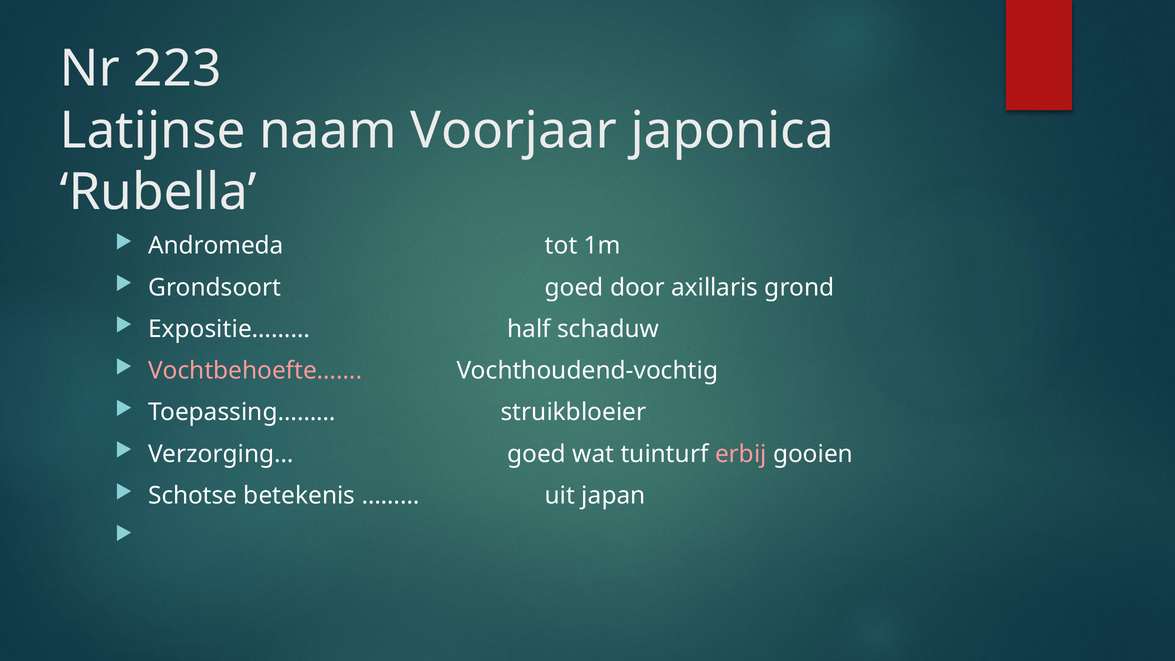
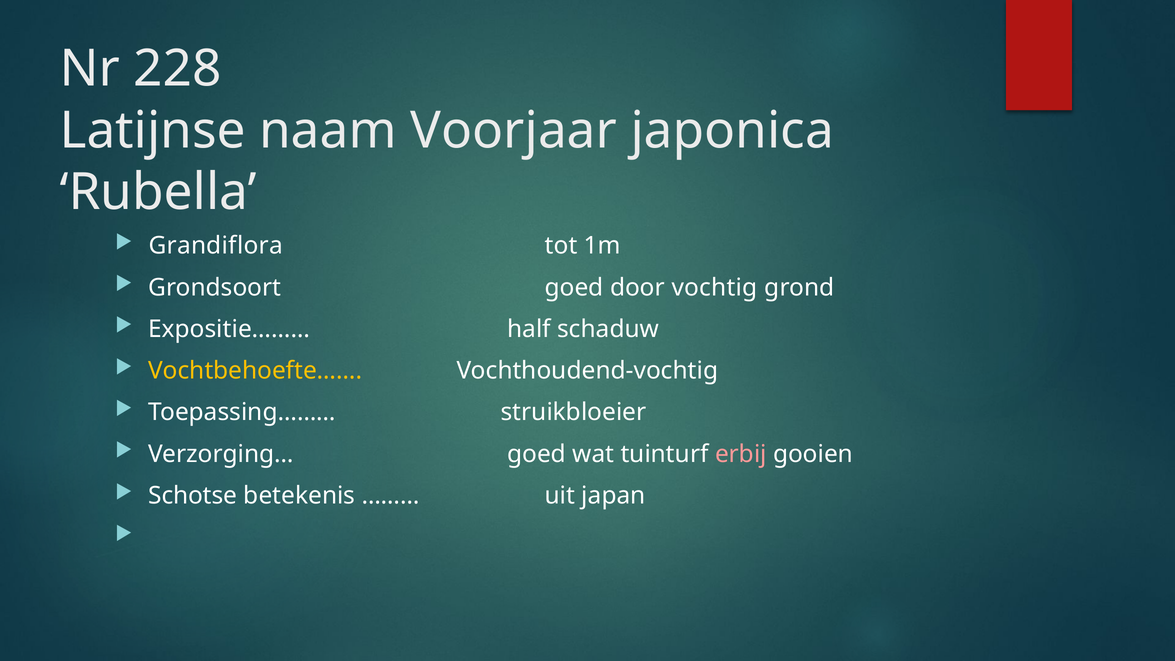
223: 223 -> 228
Andromeda: Andromeda -> Grandiflora
axillaris: axillaris -> vochtig
Vochtbehoefte…… colour: pink -> yellow
